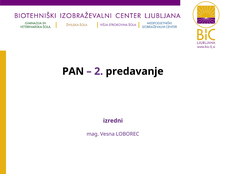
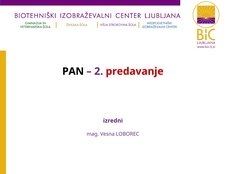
predavanje colour: black -> red
